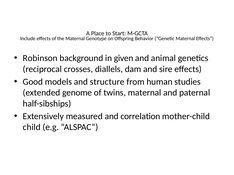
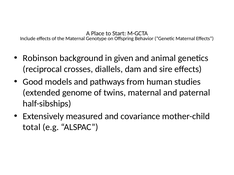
structure: structure -> pathways
correlation: correlation -> covariance
child: child -> total
